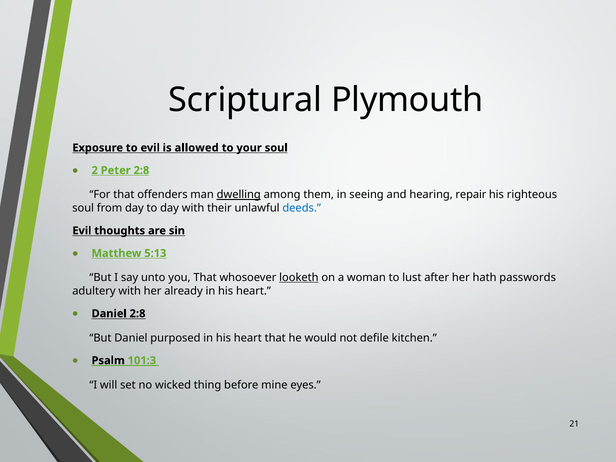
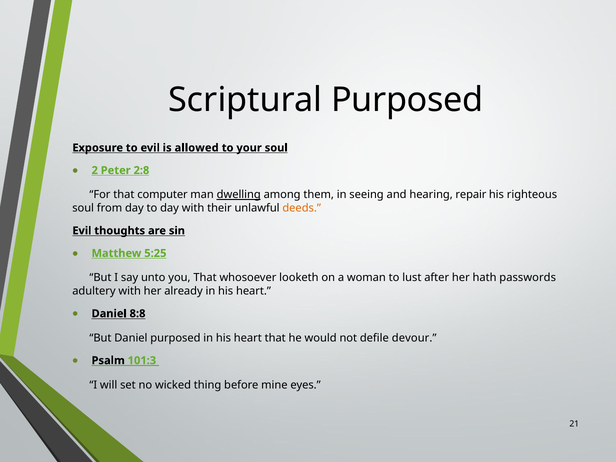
Scriptural Plymouth: Plymouth -> Purposed
offenders: offenders -> computer
deeds colour: blue -> orange
5:13: 5:13 -> 5:25
looketh underline: present -> none
Daniel 2:8: 2:8 -> 8:8
kitchen: kitchen -> devour
